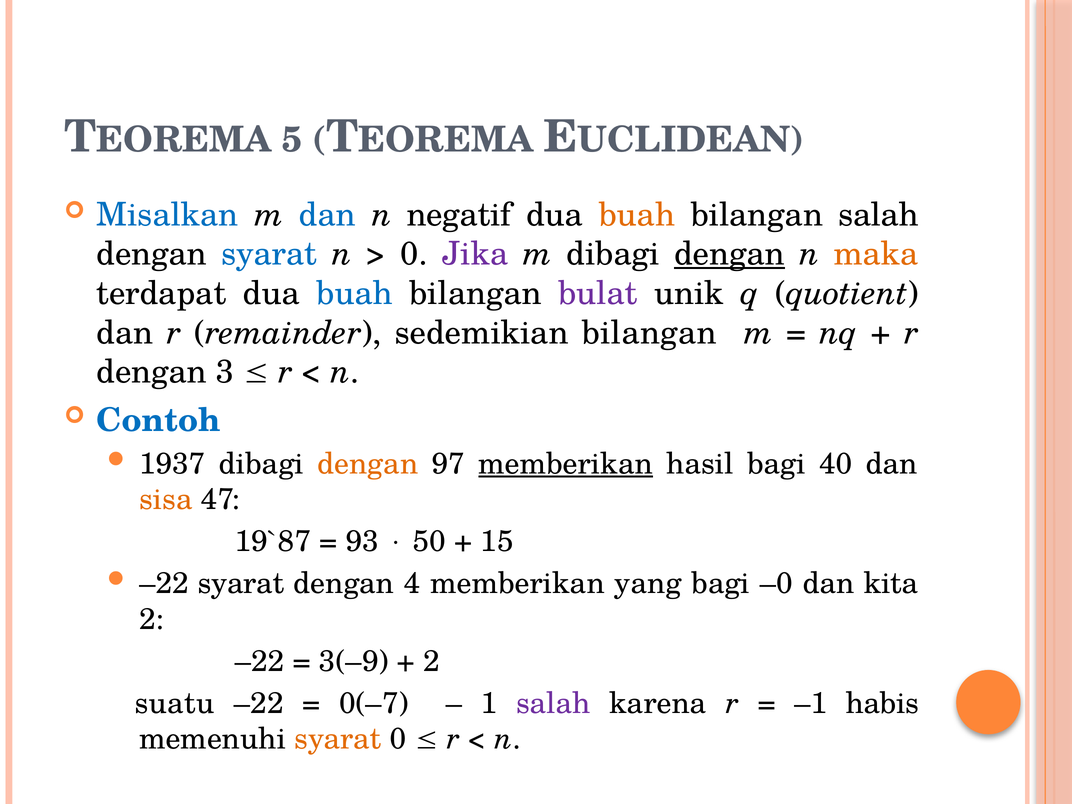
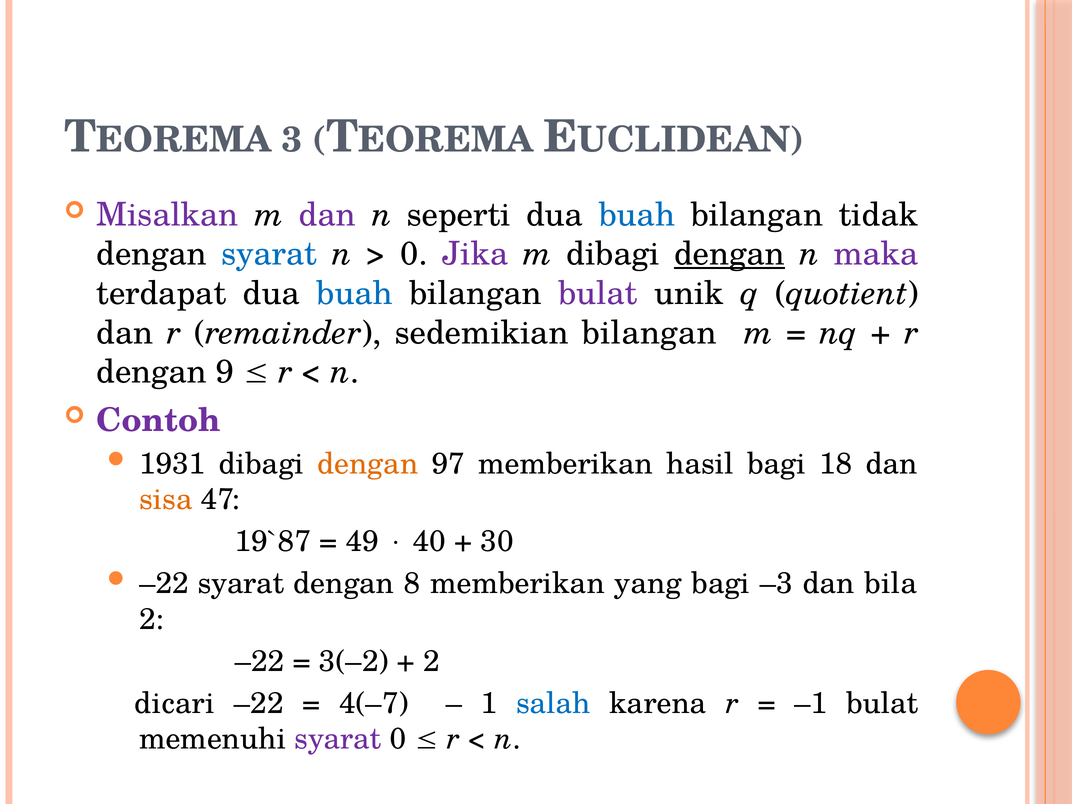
5: 5 -> 3
Misalkan colour: blue -> purple
dan at (327, 215) colour: blue -> purple
negatif: negatif -> seperti
buah at (637, 215) colour: orange -> blue
bilangan salah: salah -> tidak
maka colour: orange -> purple
3: 3 -> 9
Contoh colour: blue -> purple
1937: 1937 -> 1931
memberikan at (566, 464) underline: present -> none
40: 40 -> 18
93: 93 -> 49
50: 50 -> 40
15: 15 -> 30
4: 4 -> 8
–0: –0 -> –3
kita: kita -> bila
3(–9: 3(–9 -> 3(–2
suatu: suatu -> dicari
0(–7: 0(–7 -> 4(–7
salah at (553, 703) colour: purple -> blue
–1 habis: habis -> bulat
syarat at (338, 739) colour: orange -> purple
